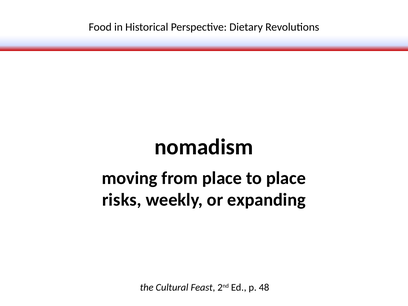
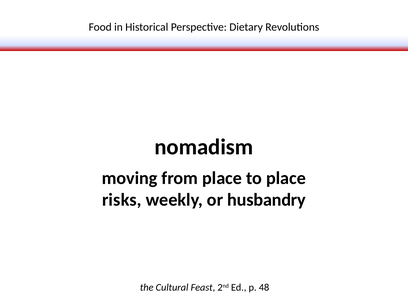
expanding: expanding -> husbandry
